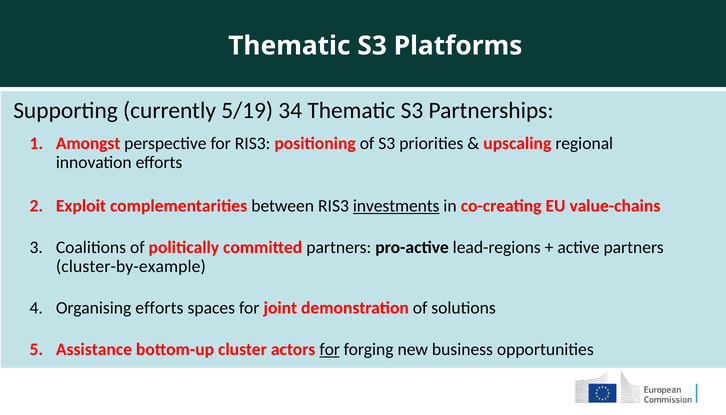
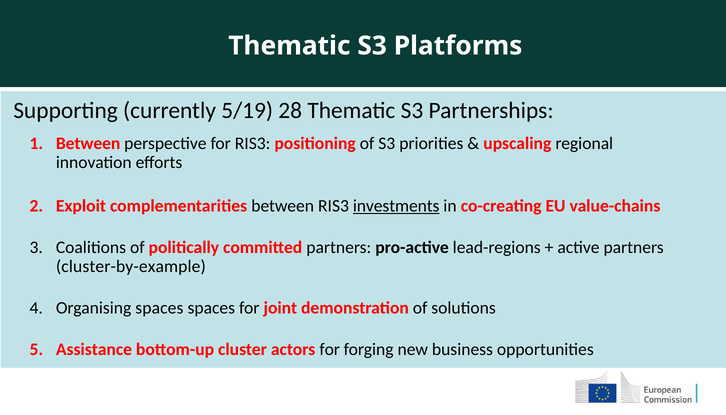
34: 34 -> 28
Amongst at (88, 144): Amongst -> Between
Organising efforts: efforts -> spaces
for at (330, 349) underline: present -> none
